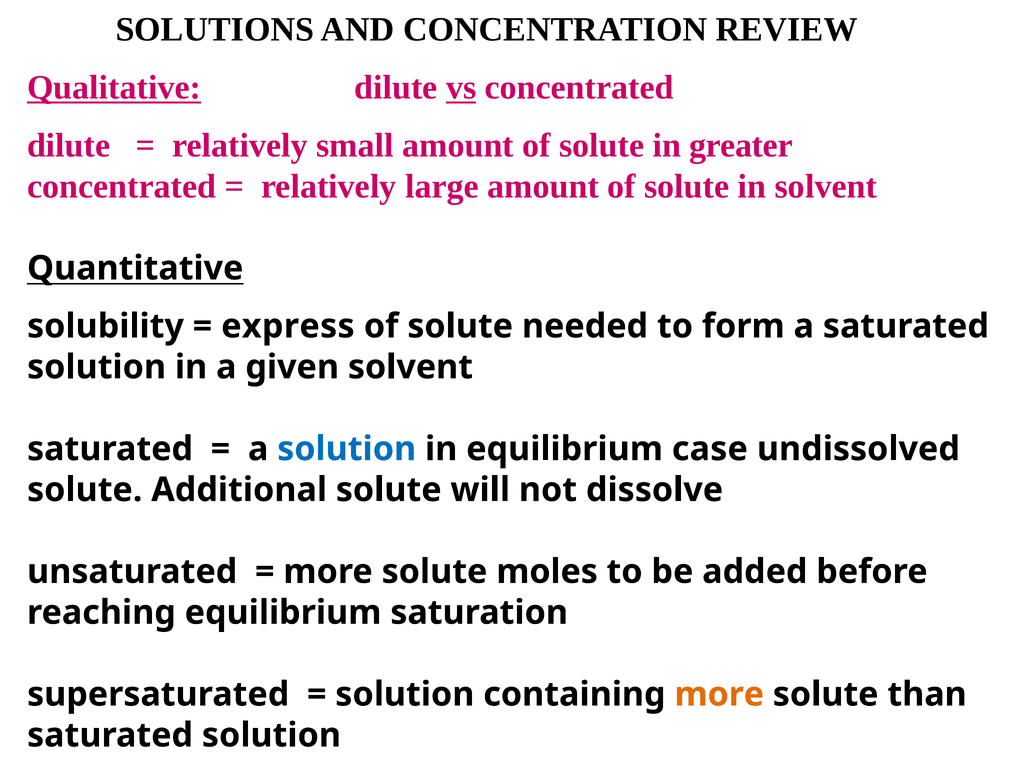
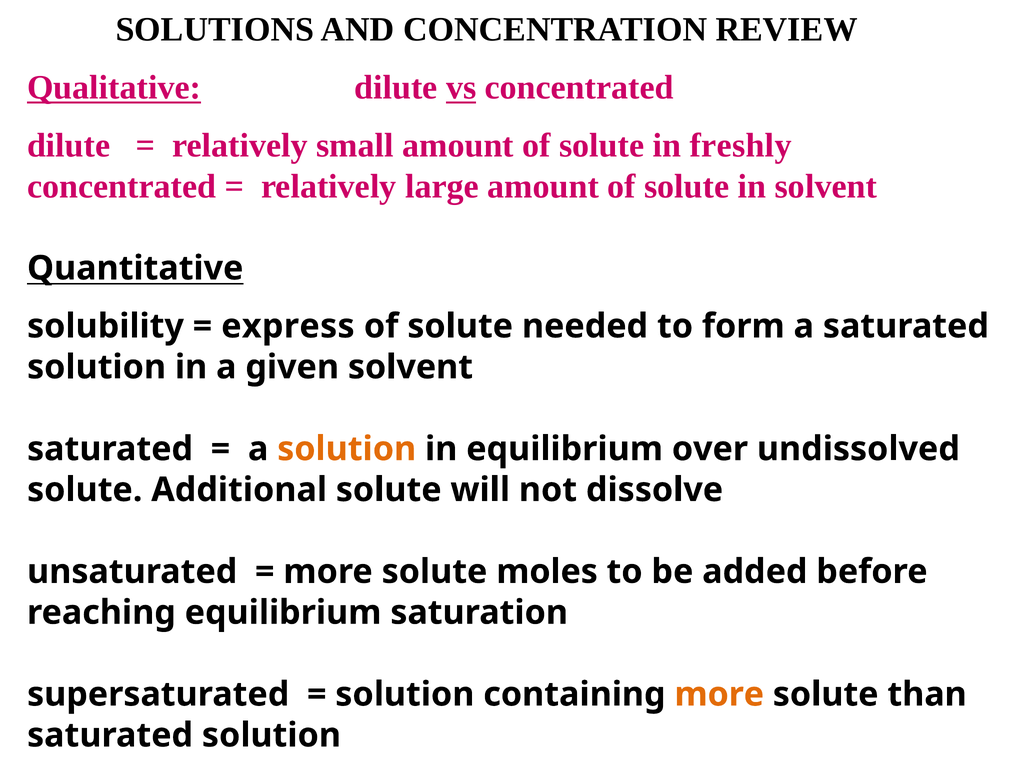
greater: greater -> freshly
solution at (347, 449) colour: blue -> orange
case: case -> over
